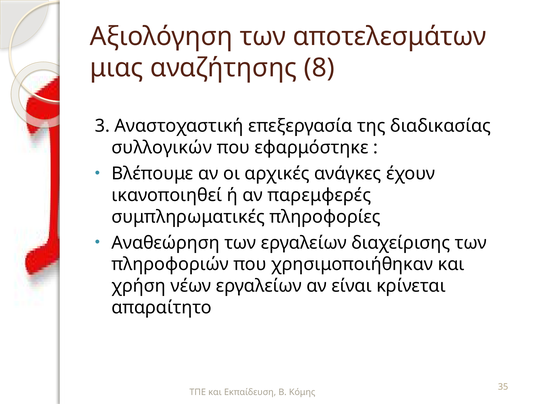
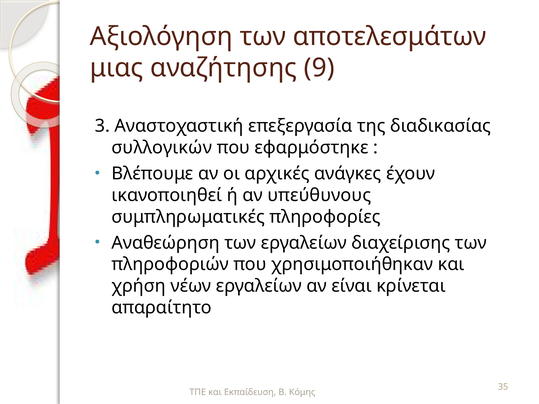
8: 8 -> 9
παρεμφερές: παρεμφερές -> υπεύθυνους
